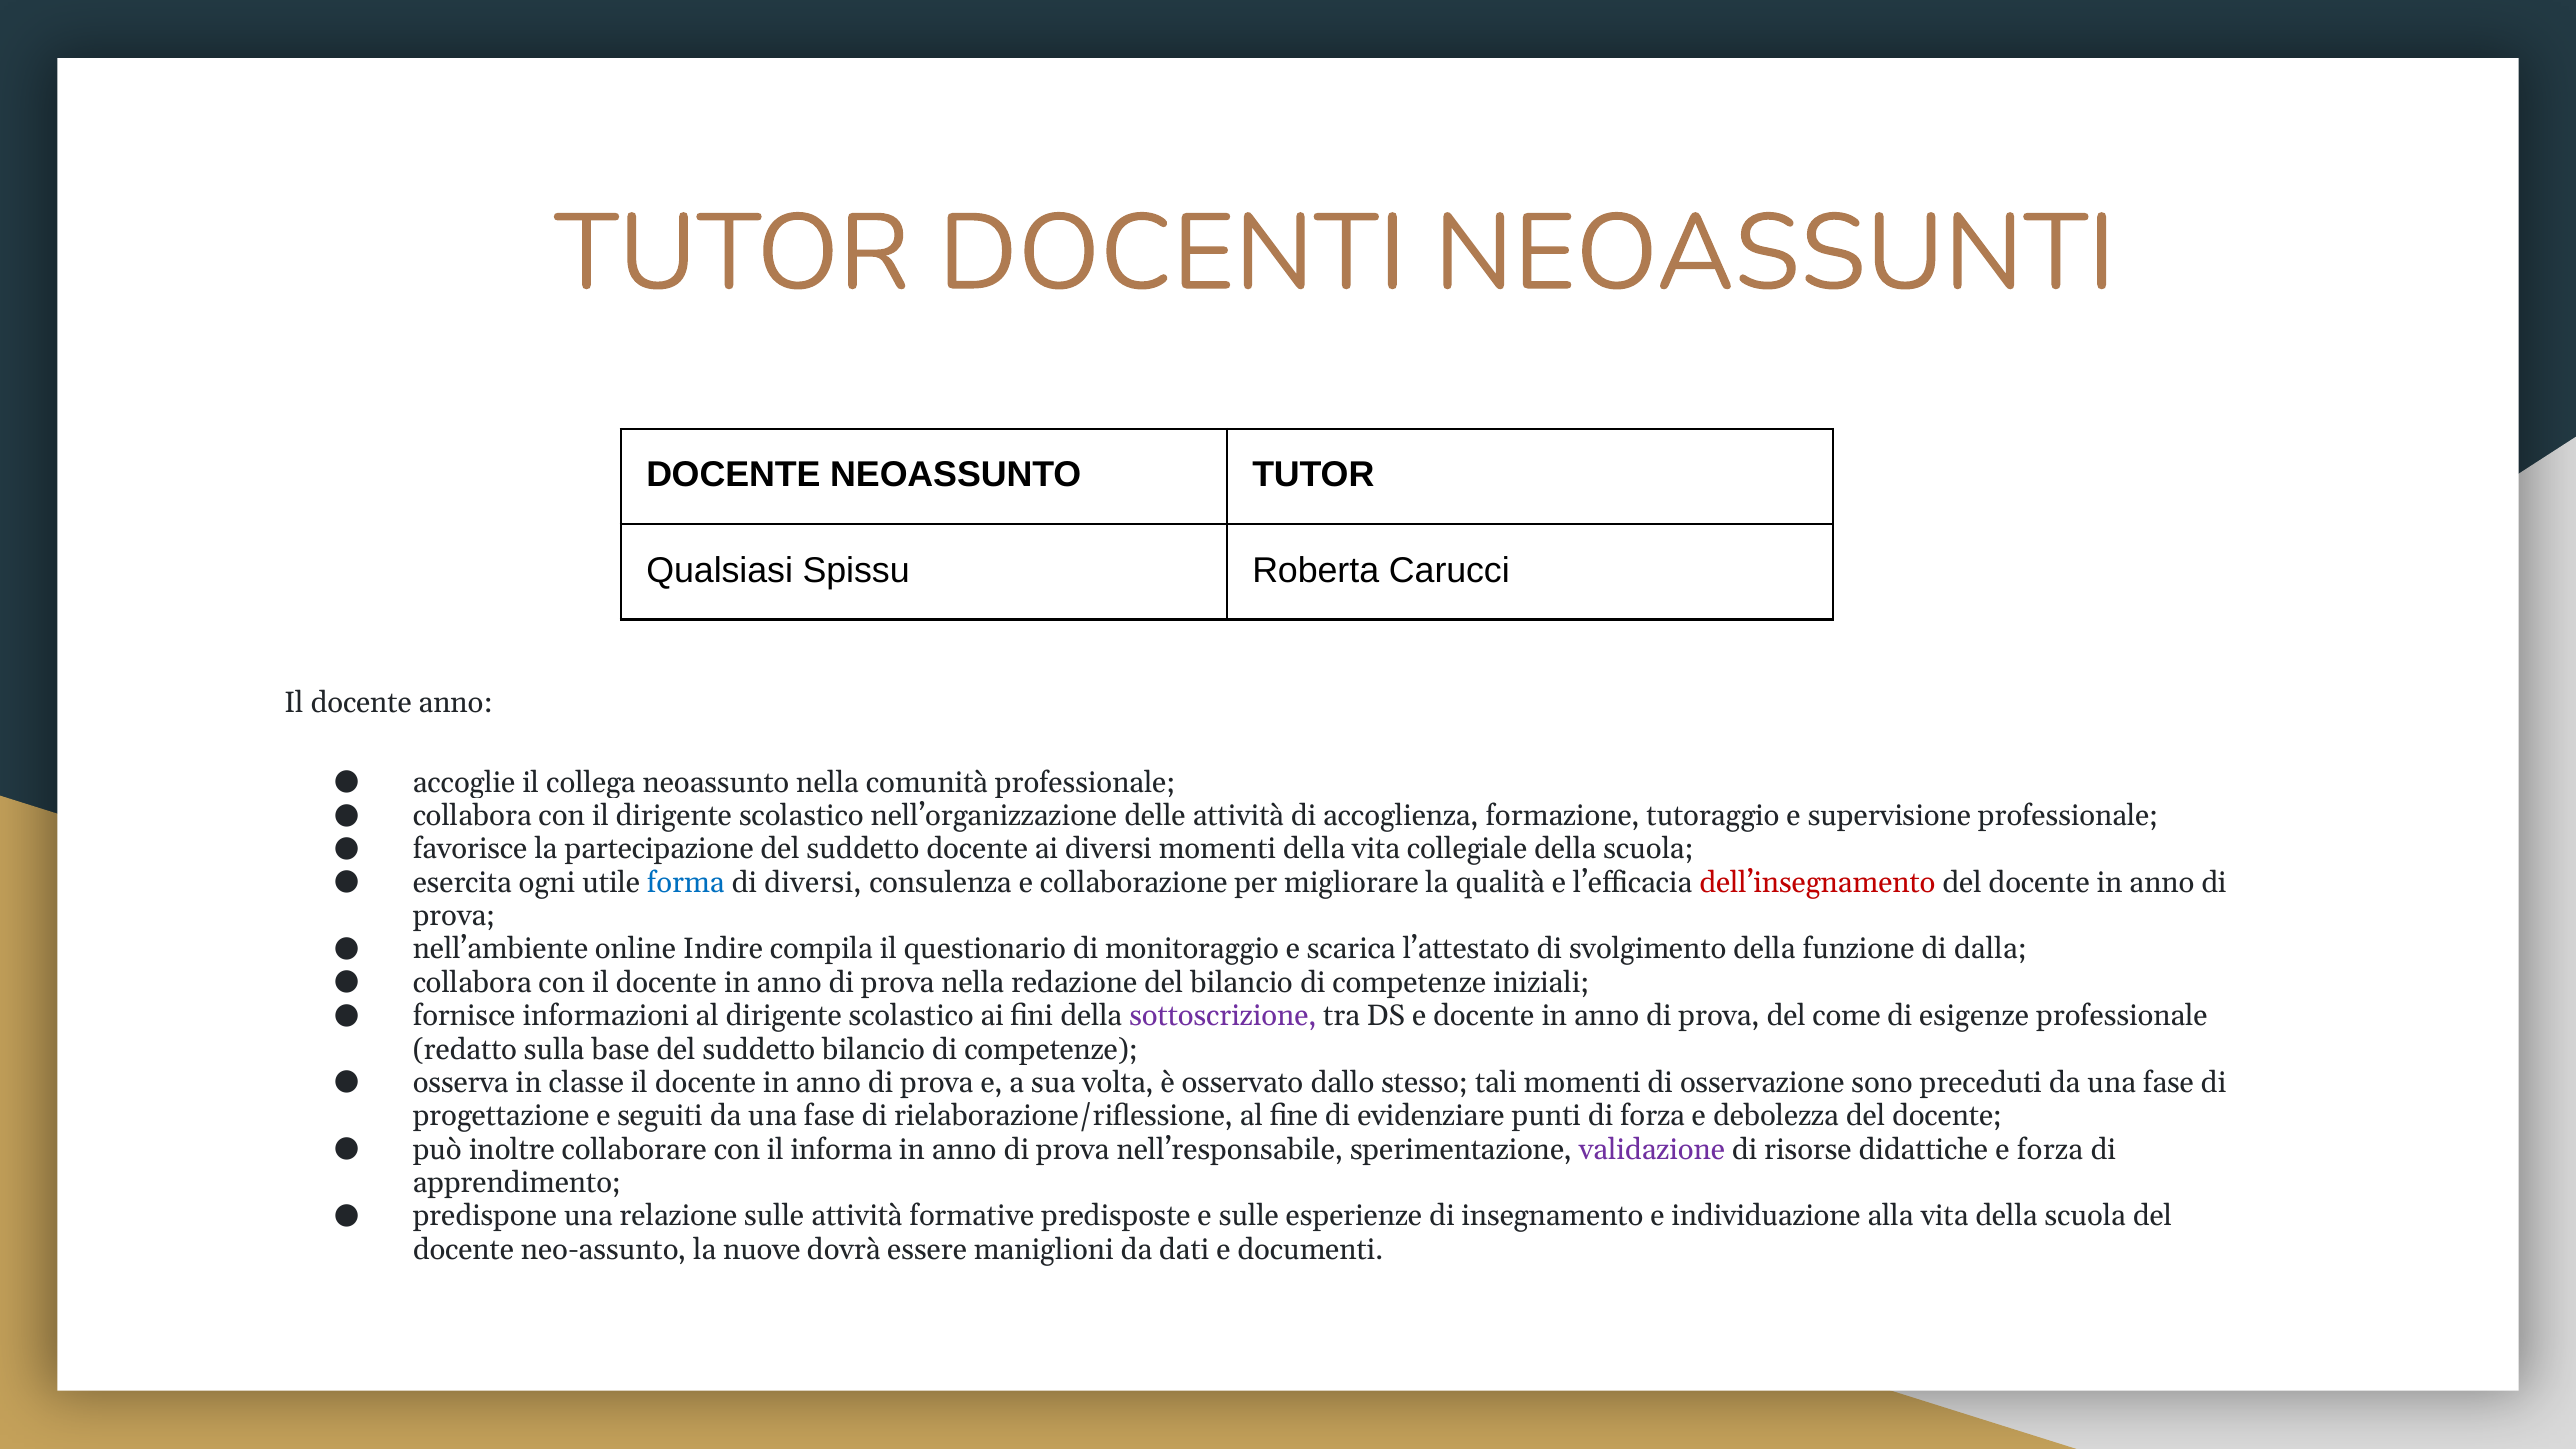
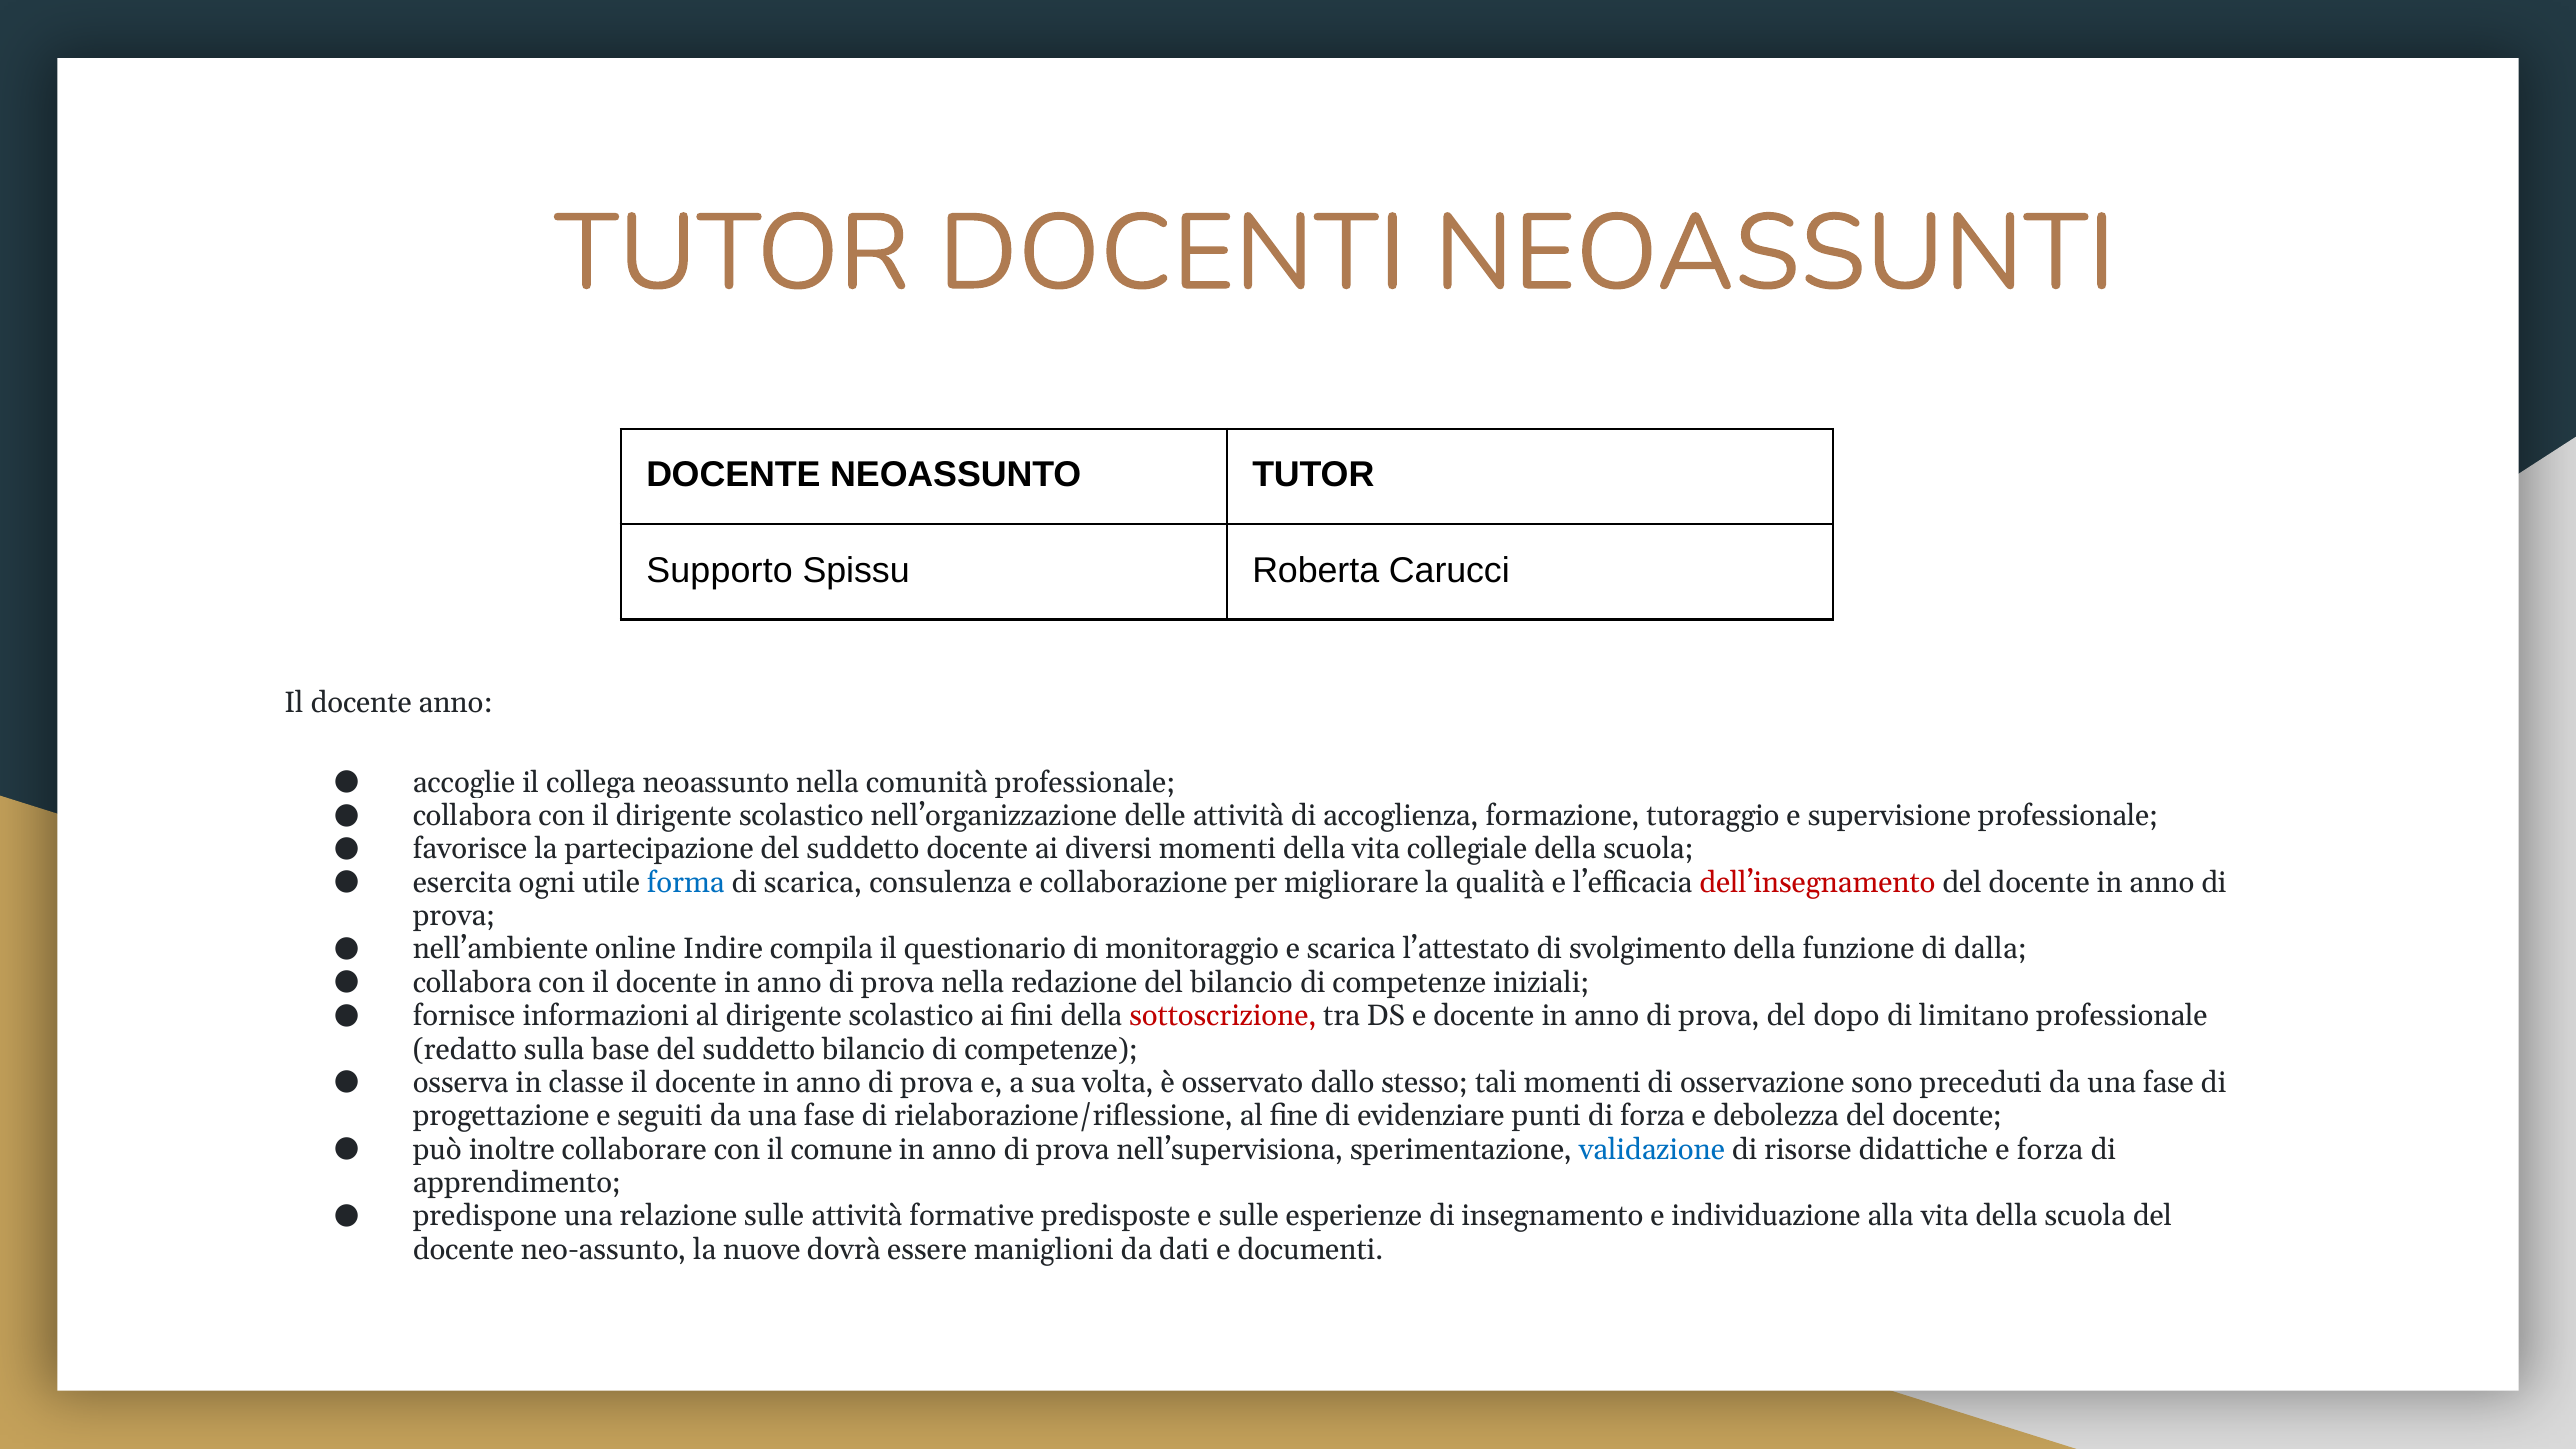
Qualsiasi: Qualsiasi -> Supporto
di diversi: diversi -> scarica
sottoscrizione colour: purple -> red
come: come -> dopo
esigenze: esigenze -> limitano
informa: informa -> comune
nell’responsabile: nell’responsabile -> nell’supervisiona
validazione colour: purple -> blue
